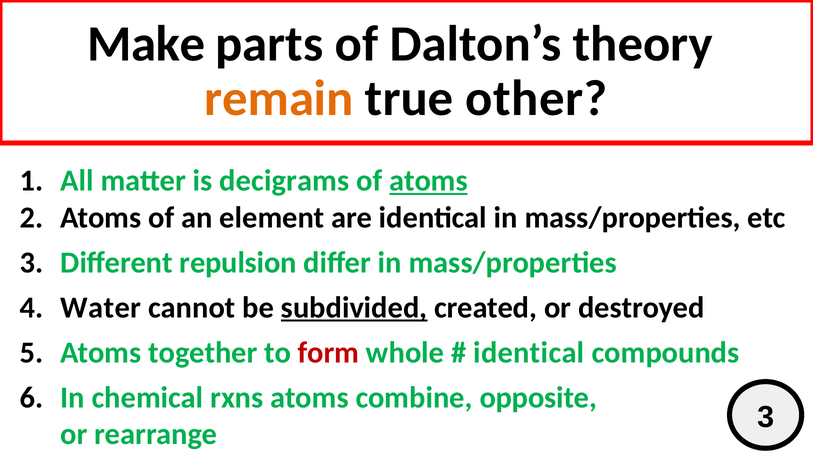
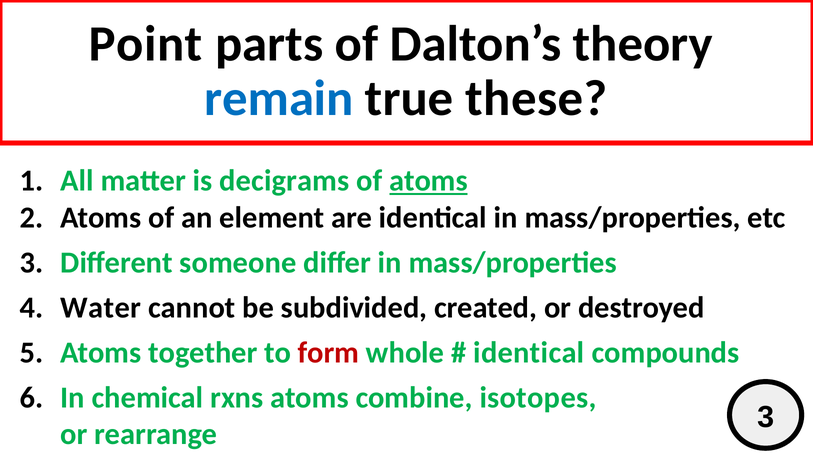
Make: Make -> Point
remain colour: orange -> blue
other: other -> these
repulsion: repulsion -> someone
subdivided underline: present -> none
opposite: opposite -> isotopes
